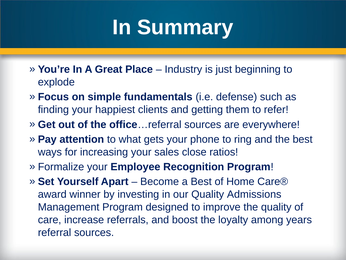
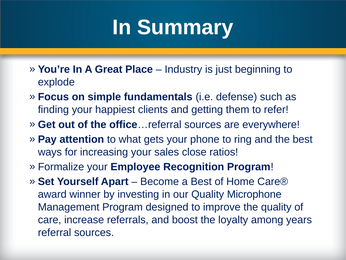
Admissions: Admissions -> Microphone
